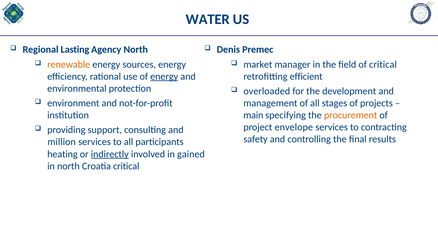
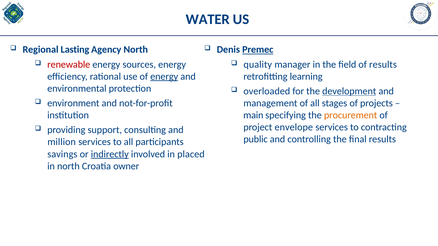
Premec underline: none -> present
renewable colour: orange -> red
market: market -> quality
of critical: critical -> results
efficient: efficient -> learning
development underline: none -> present
safety: safety -> public
heating: heating -> savings
gained: gained -> placed
Croatia critical: critical -> owner
